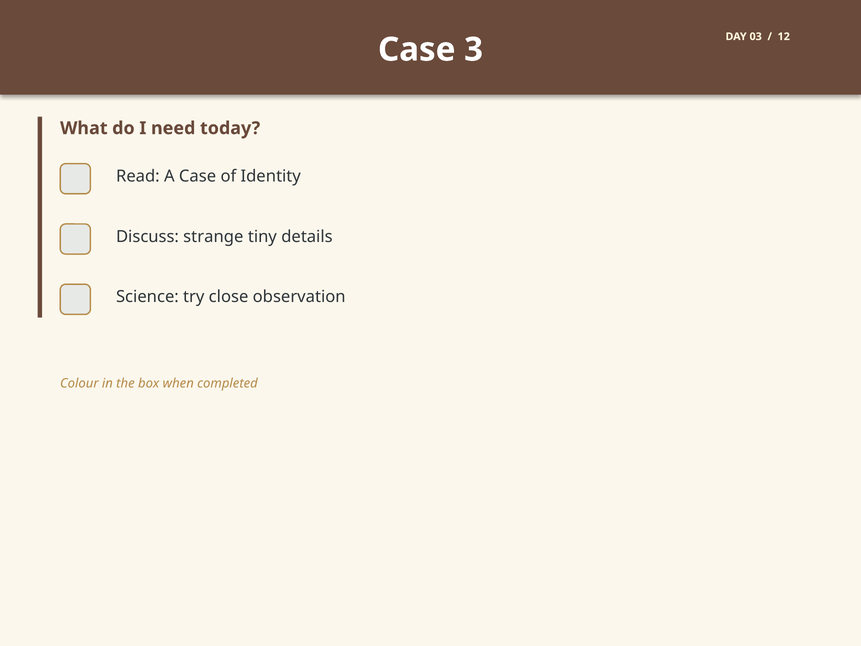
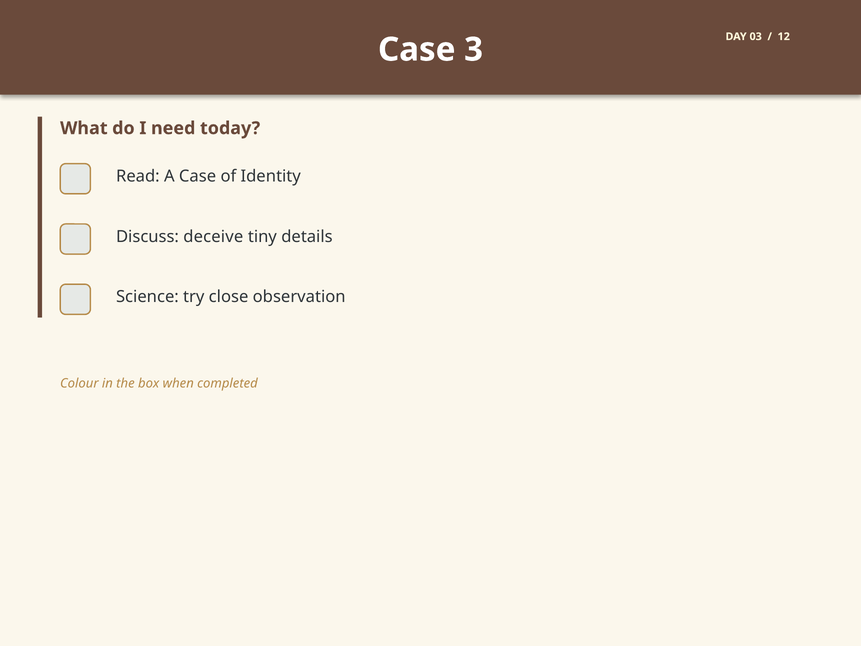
strange: strange -> deceive
